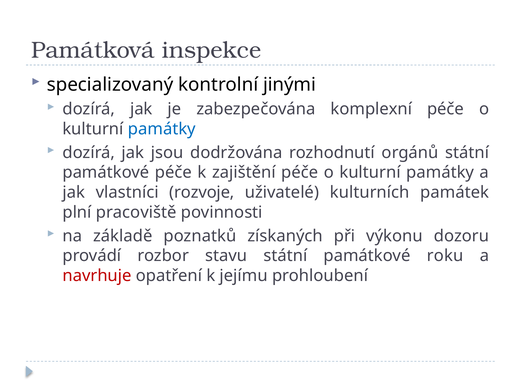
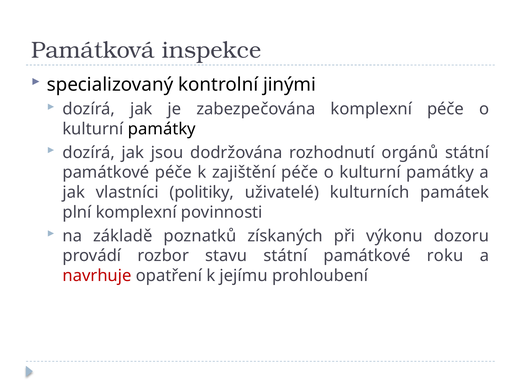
památky at (162, 129) colour: blue -> black
rozvoje: rozvoje -> politiky
plní pracoviště: pracoviště -> komplexní
